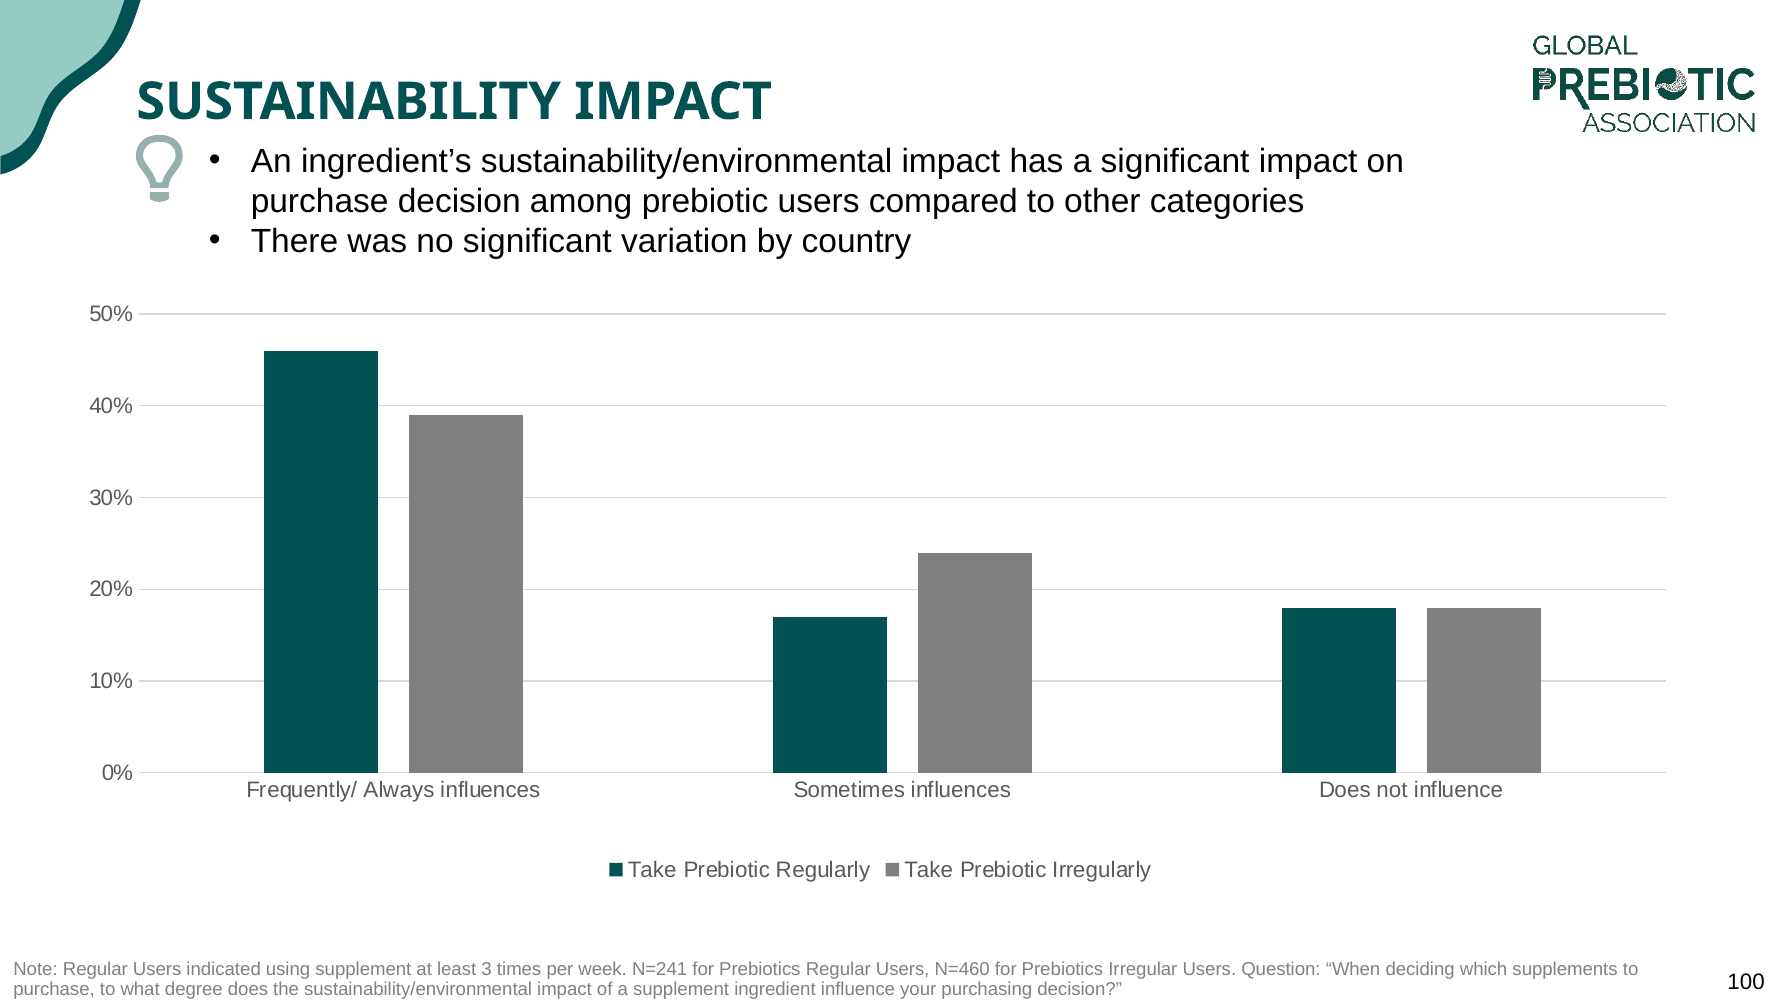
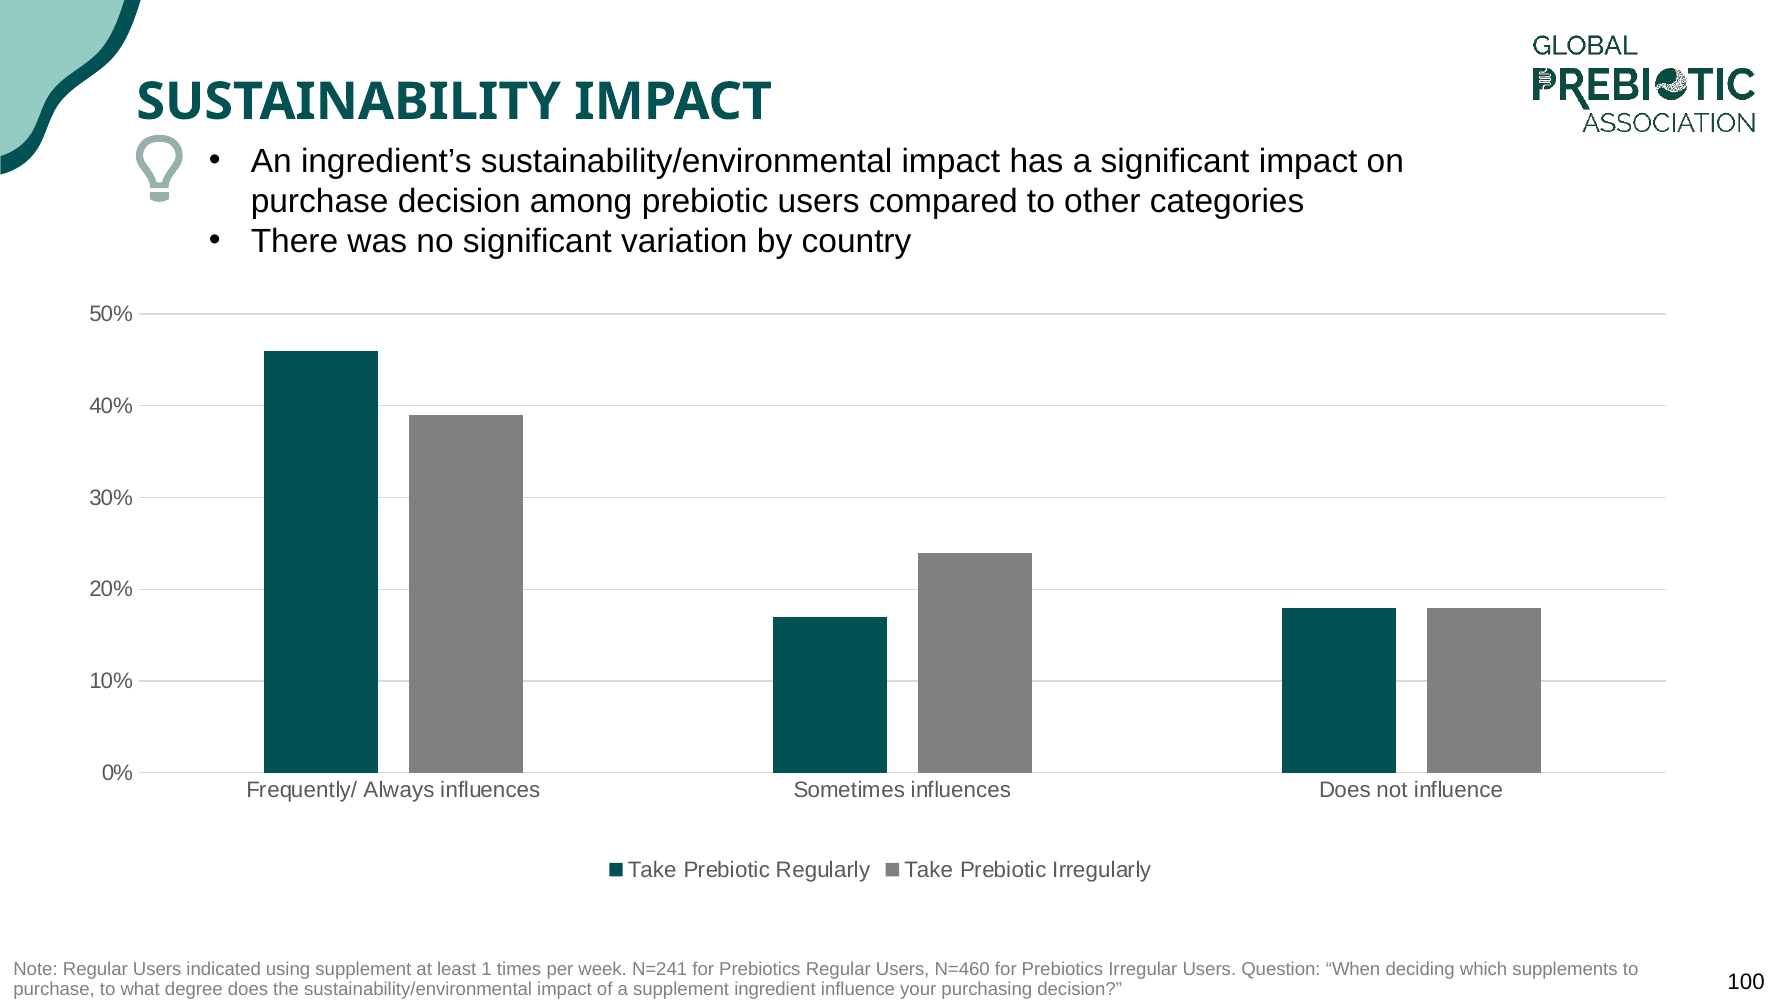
3: 3 -> 1
